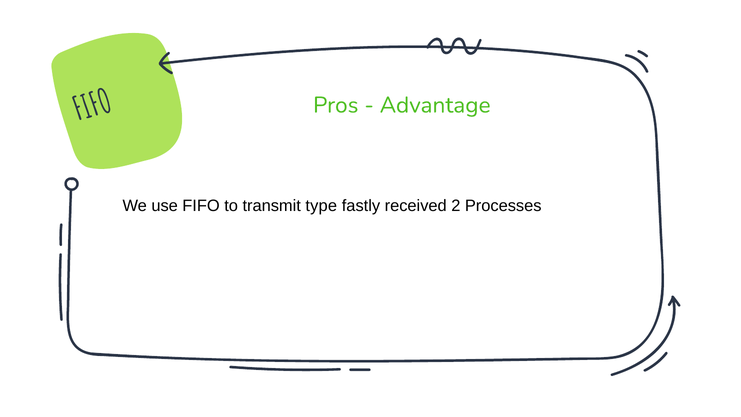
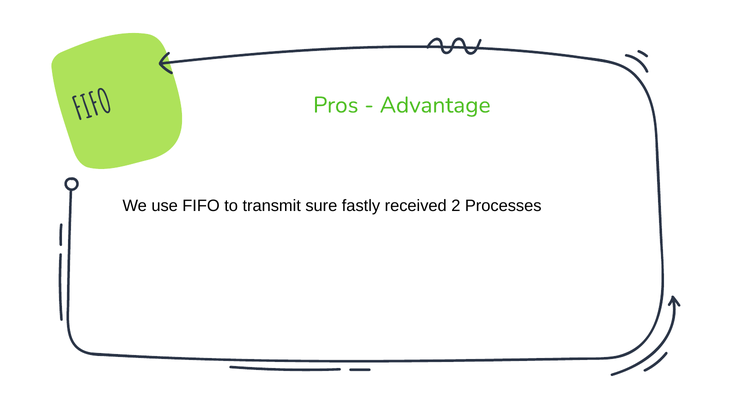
type: type -> sure
